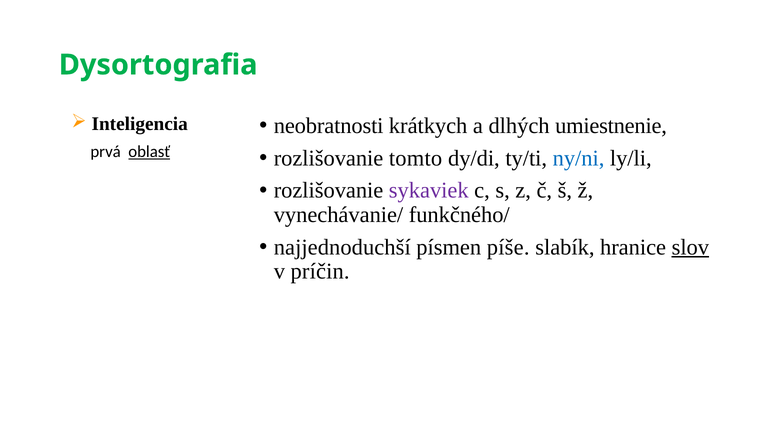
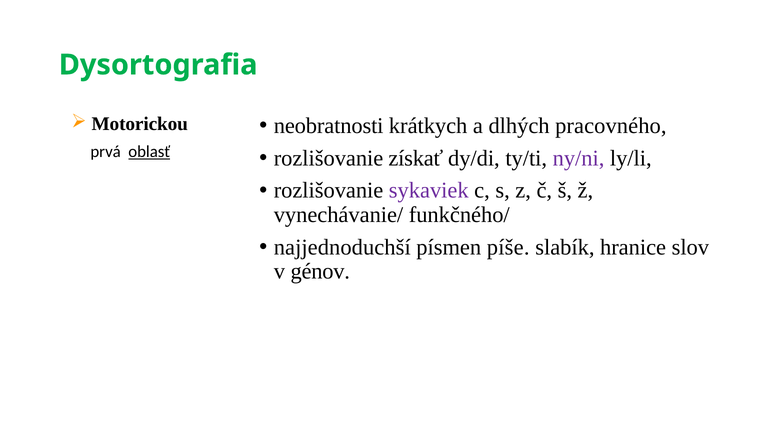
Inteligencia: Inteligencia -> Motorickou
umiestnenie: umiestnenie -> pracovného
tomto: tomto -> získať
ny/ni colour: blue -> purple
slov underline: present -> none
príčin: príčin -> génov
